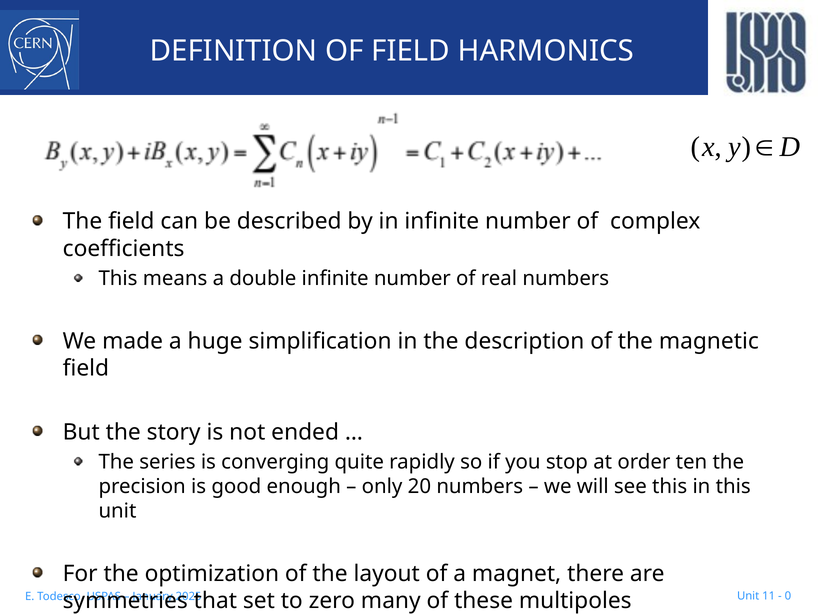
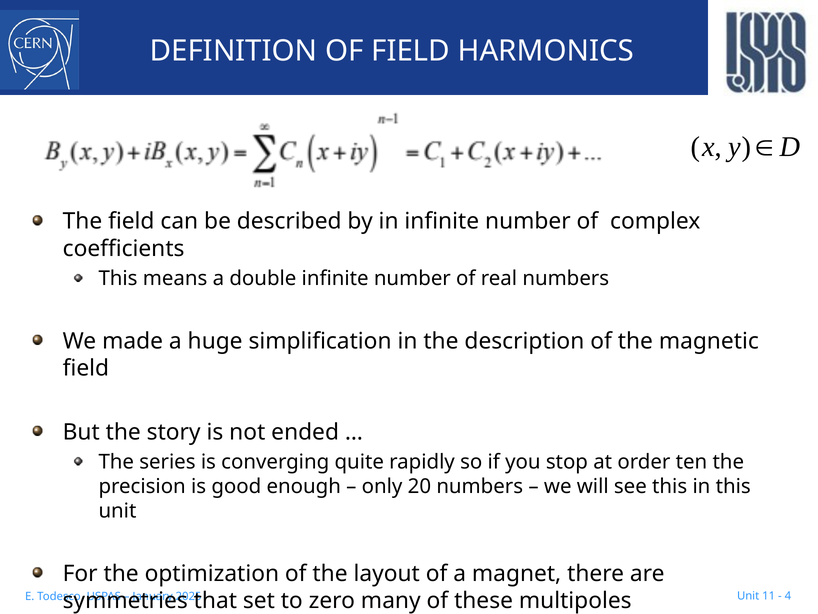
0: 0 -> 4
